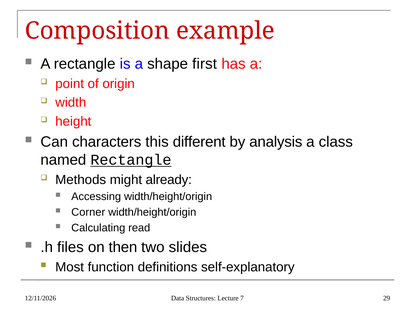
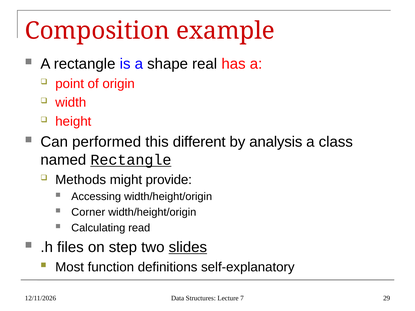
first: first -> real
characters: characters -> performed
already: already -> provide
then: then -> step
slides underline: none -> present
